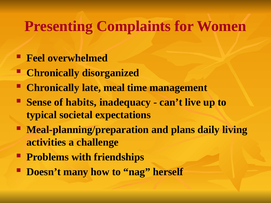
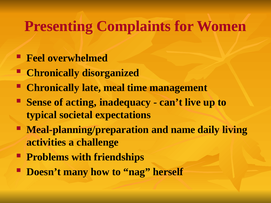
habits: habits -> acting
plans: plans -> name
